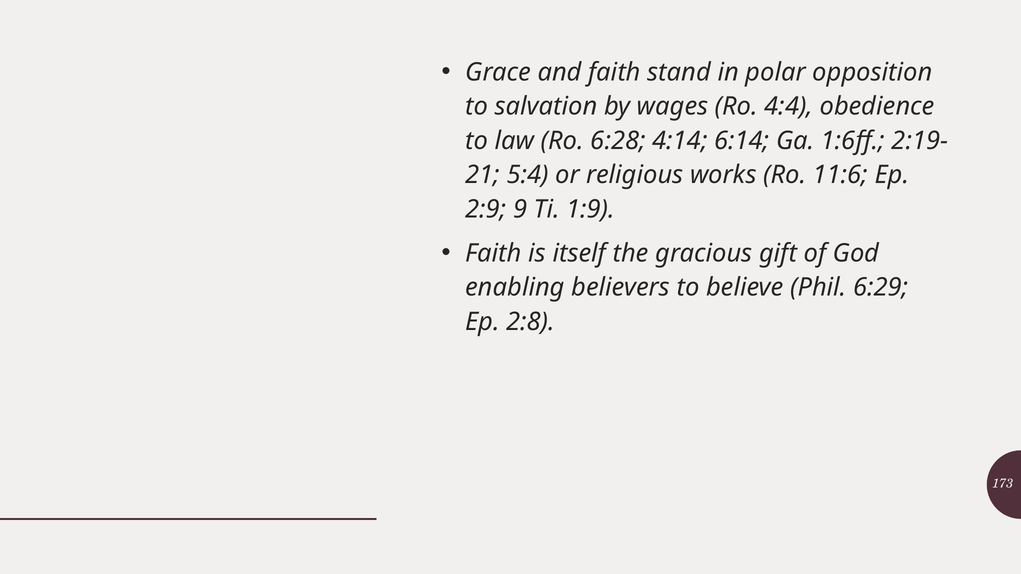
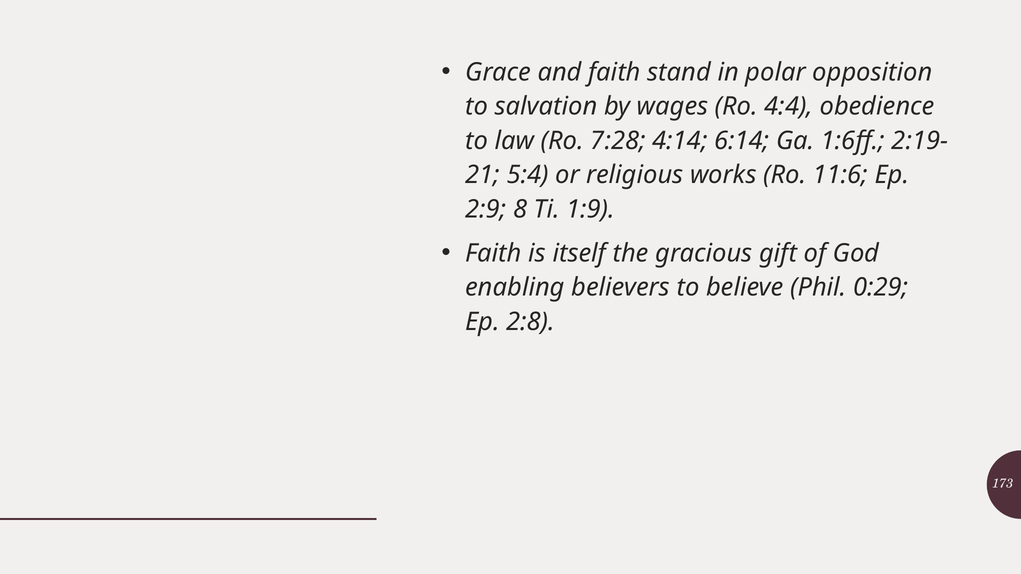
6:28: 6:28 -> 7:28
9: 9 -> 8
6:29: 6:29 -> 0:29
